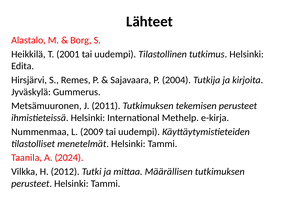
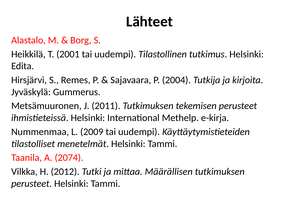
2024: 2024 -> 2074
